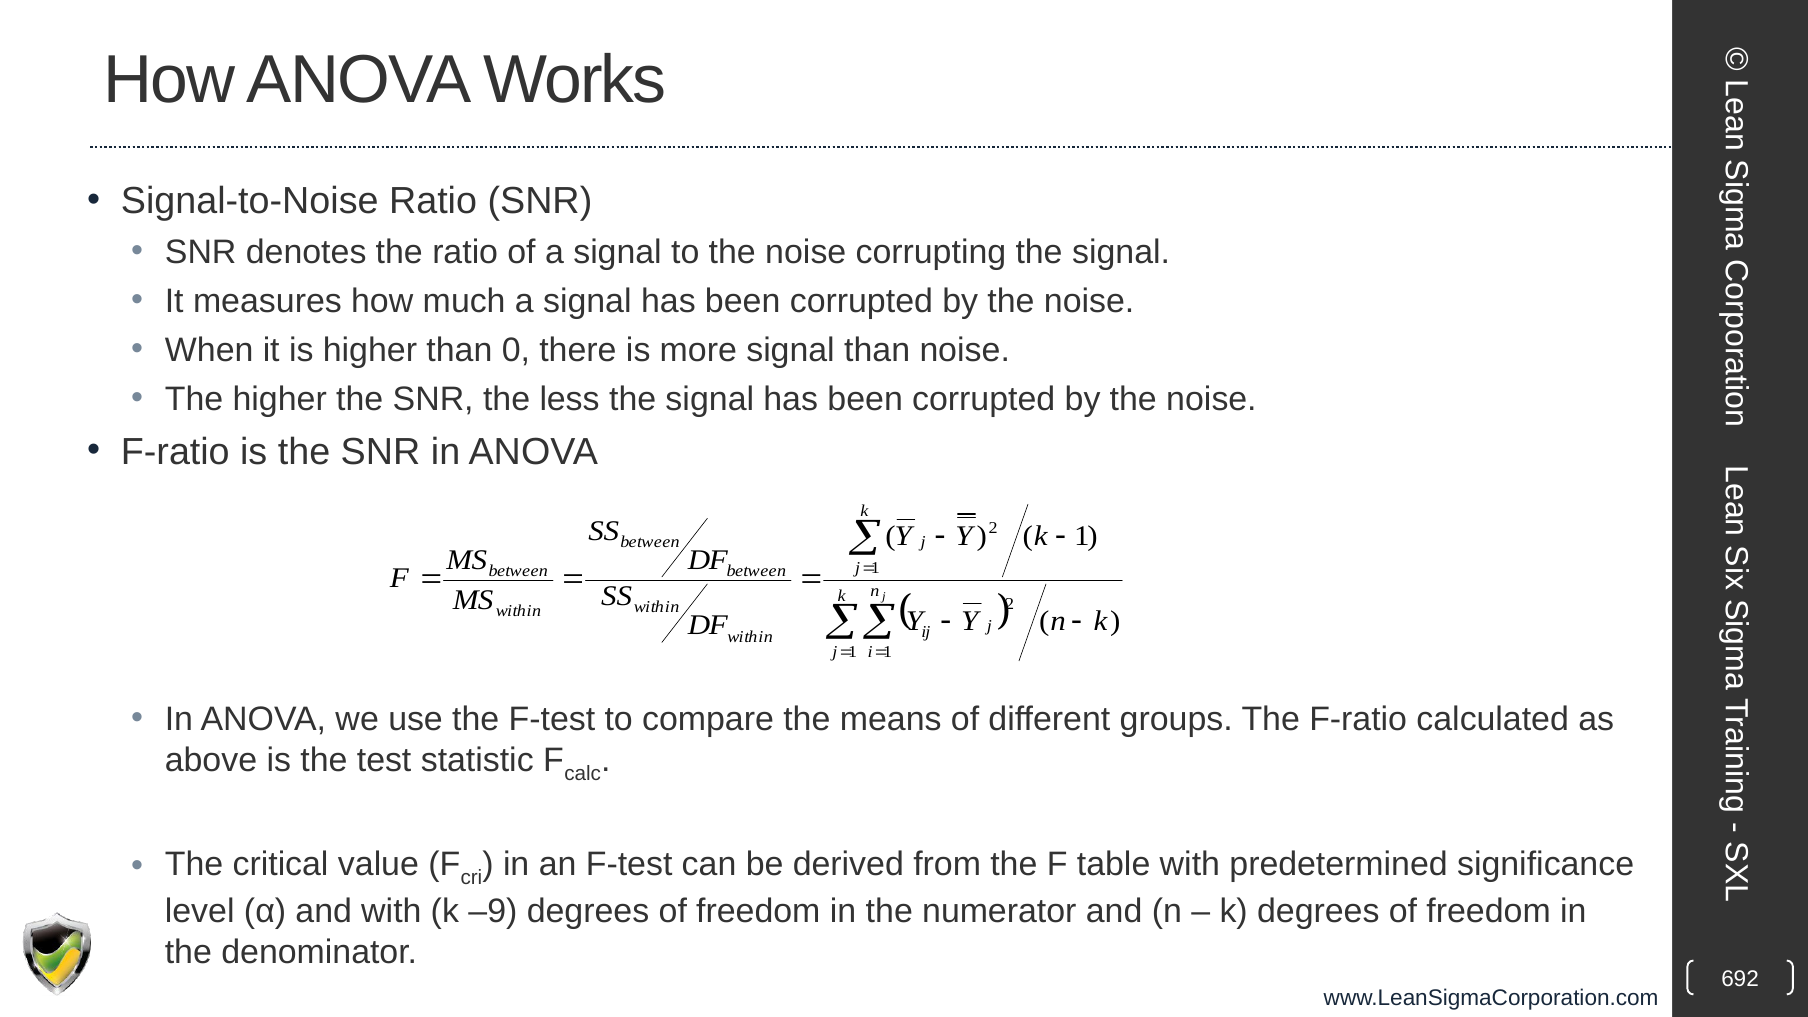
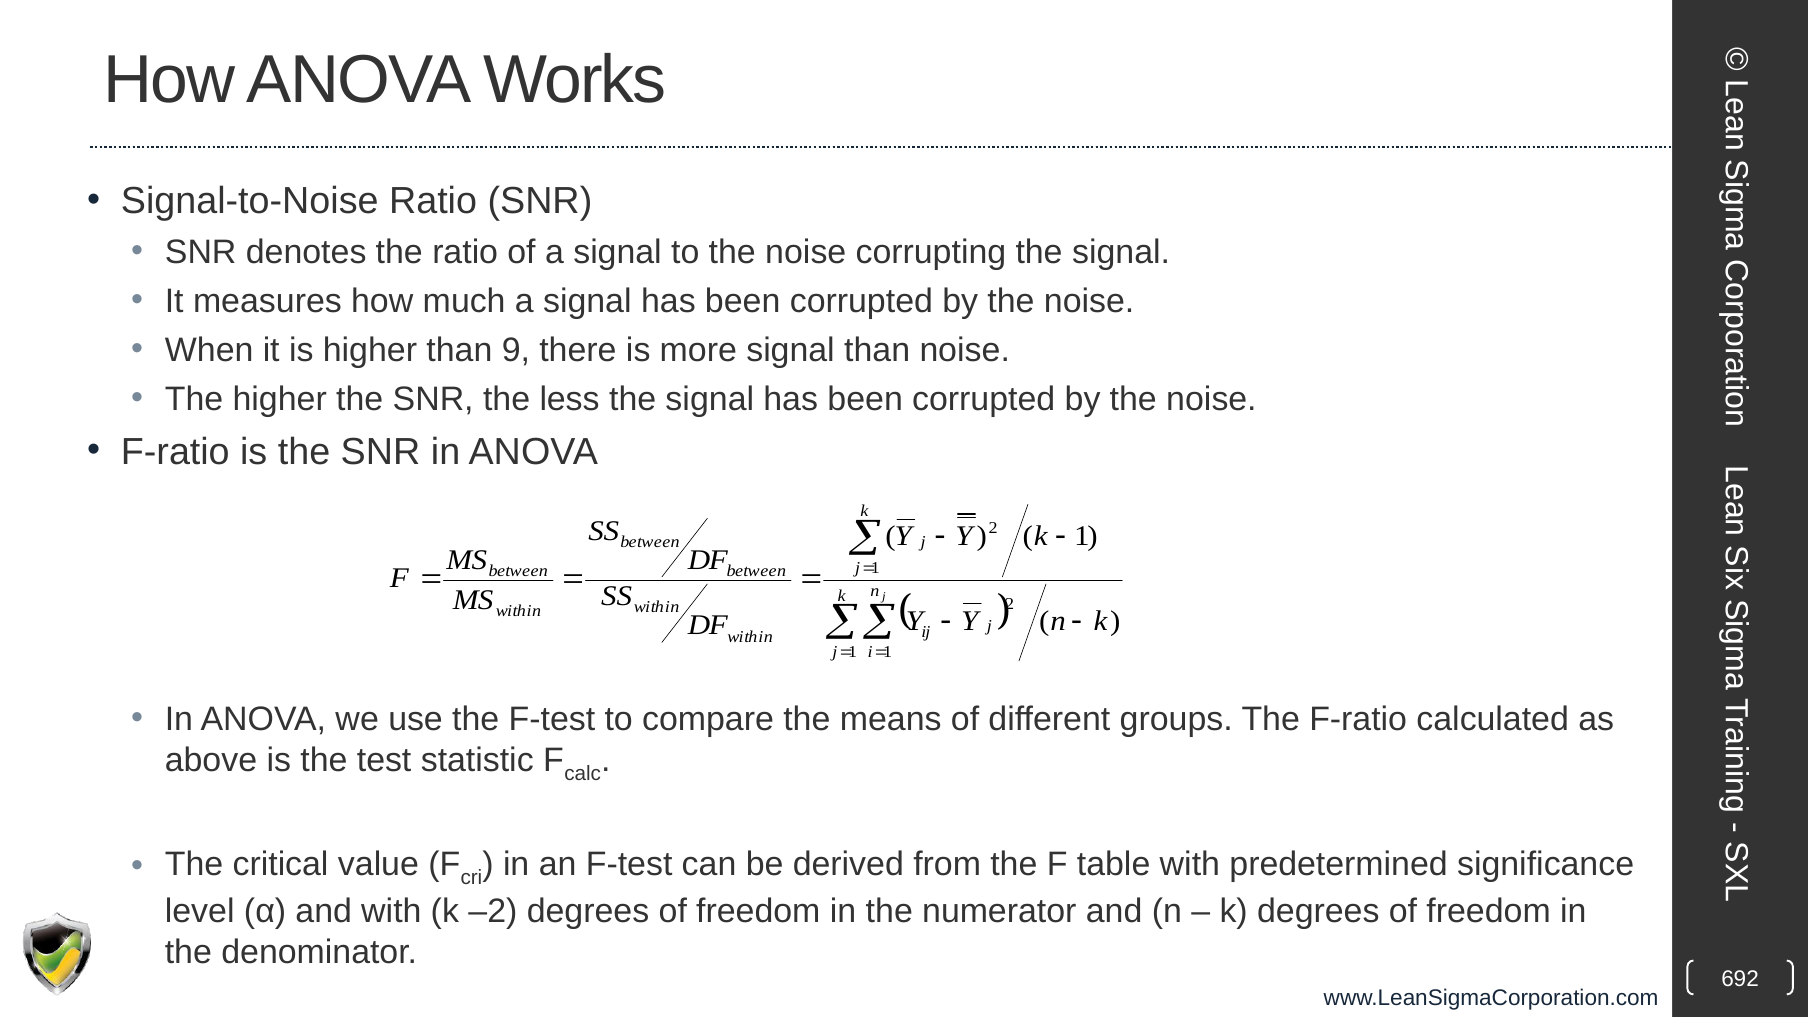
0: 0 -> 9
–9: –9 -> –2
